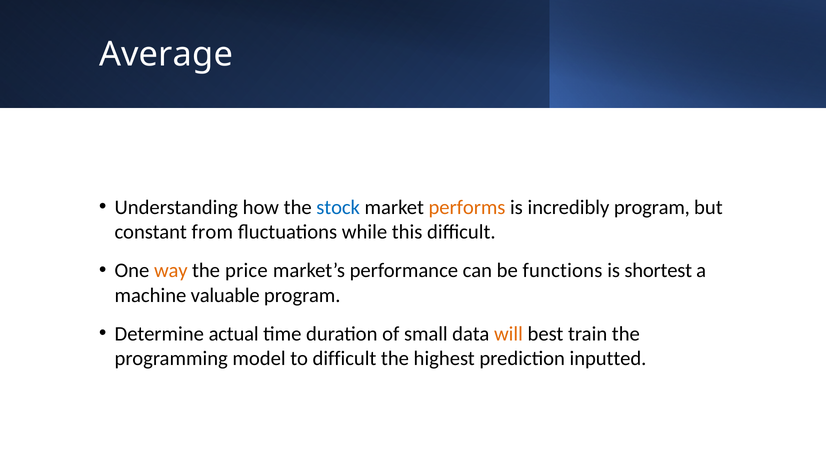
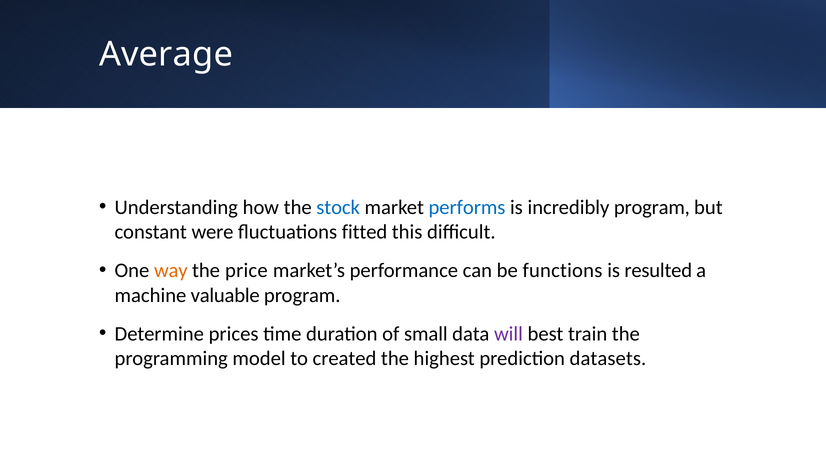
performs colour: orange -> blue
from: from -> were
while: while -> fitted
shortest: shortest -> resulted
actual: actual -> prices
will colour: orange -> purple
to difficult: difficult -> created
inputted: inputted -> datasets
